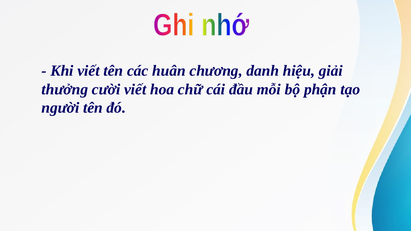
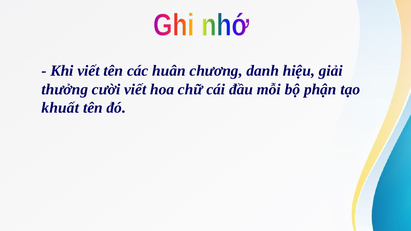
người: người -> khuất
